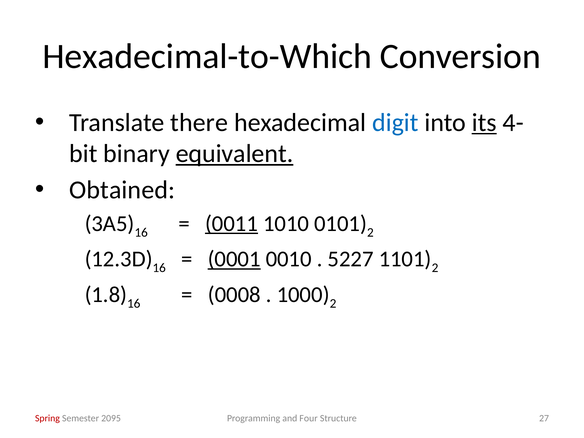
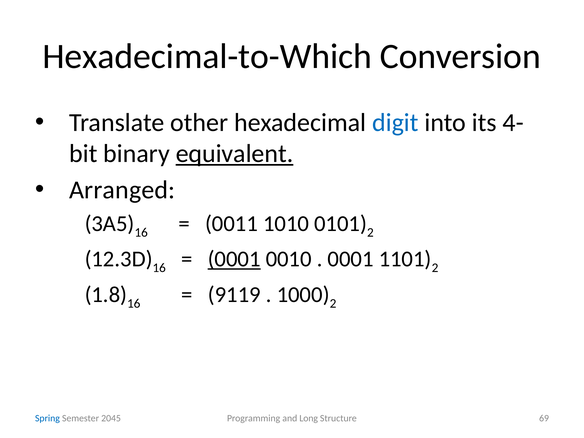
there: there -> other
its underline: present -> none
Obtained: Obtained -> Arranged
0011 underline: present -> none
5227 at (351, 259): 5227 -> 0001
0008: 0008 -> 9119
Spring colour: red -> blue
2095: 2095 -> 2045
Four: Four -> Long
27: 27 -> 69
